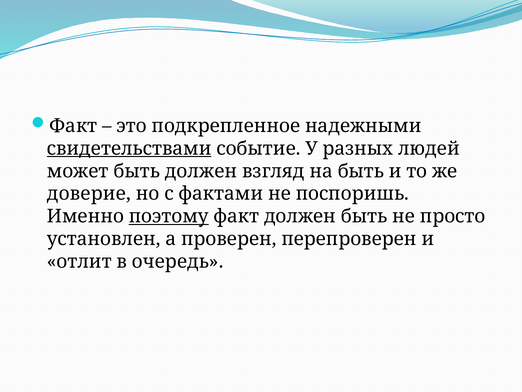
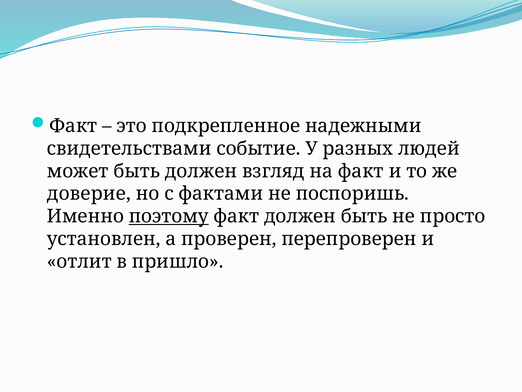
свидетельствами underline: present -> none
на быть: быть -> факт
очередь: очередь -> пришло
